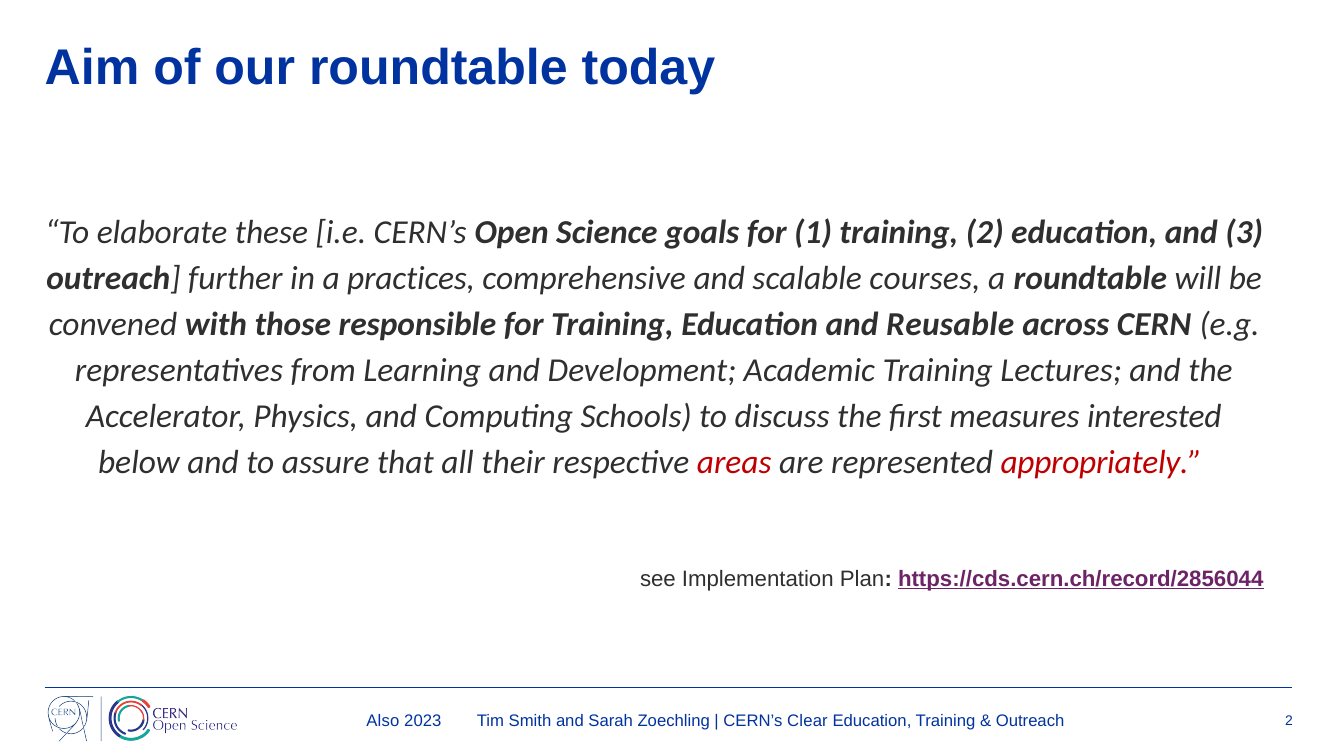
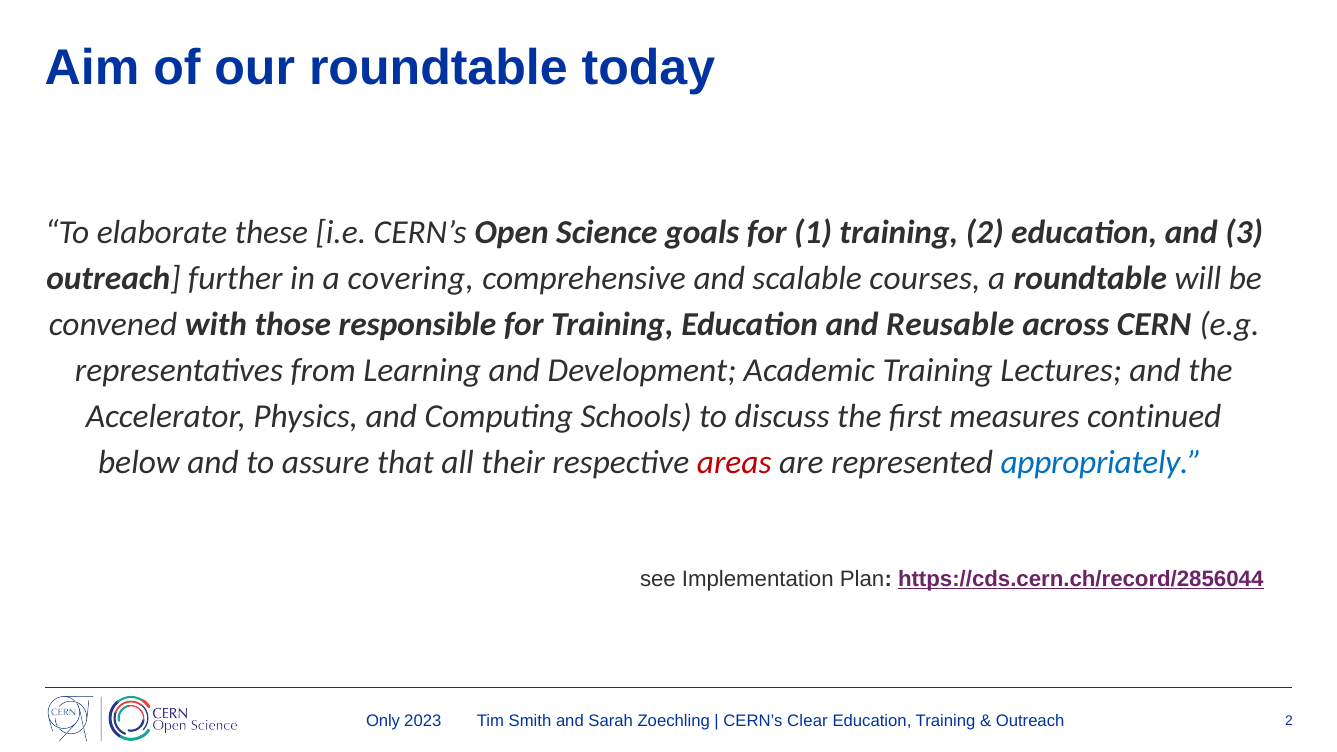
practices: practices -> covering
interested: interested -> continued
appropriately colour: red -> blue
Also: Also -> Only
